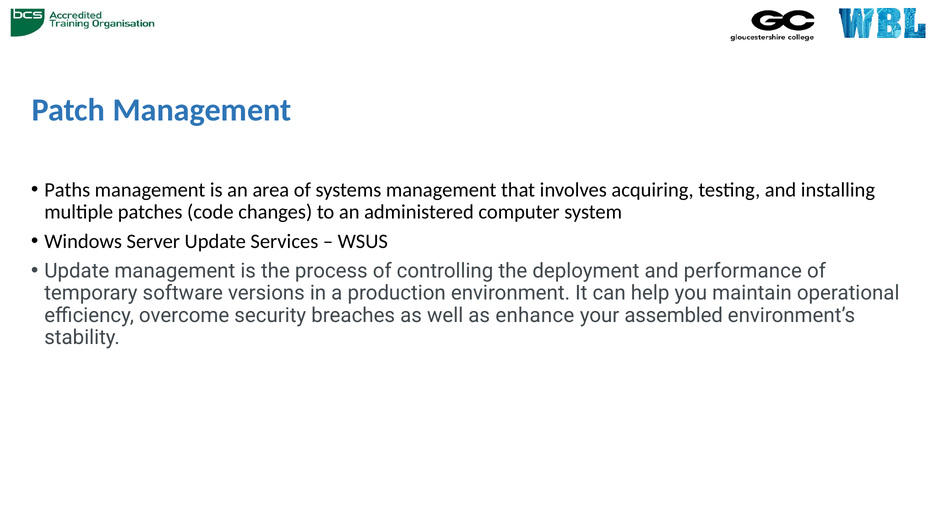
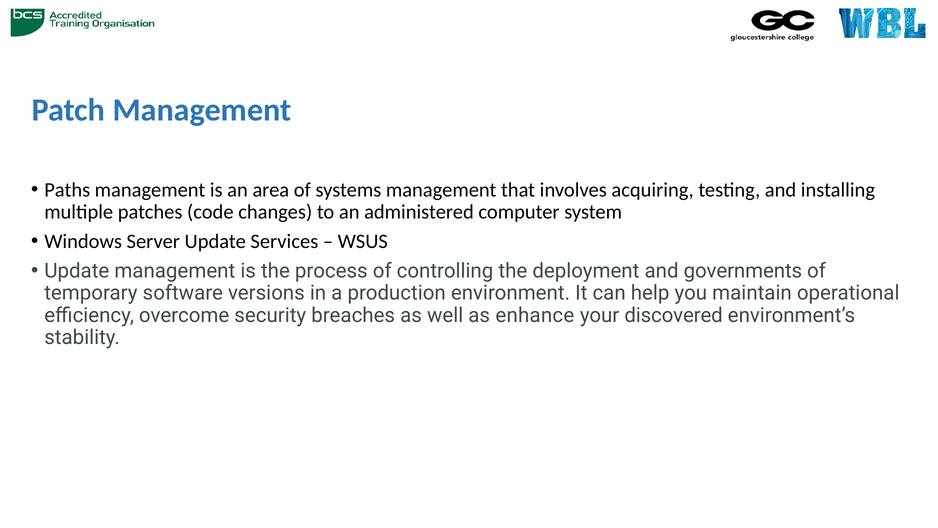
performance: performance -> governments
assembled: assembled -> discovered
